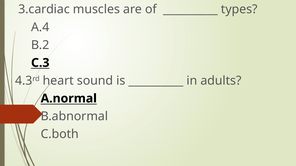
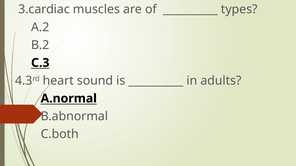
A.4: A.4 -> A.2
